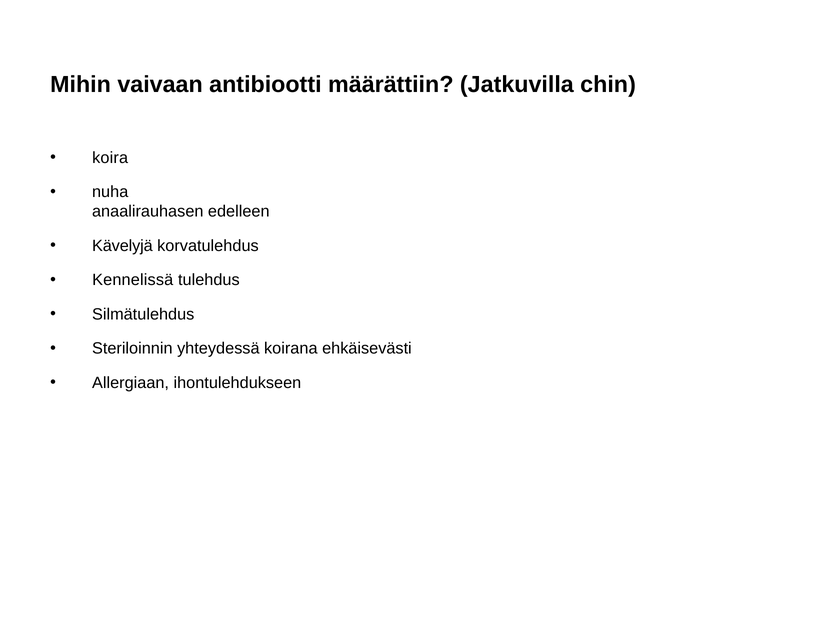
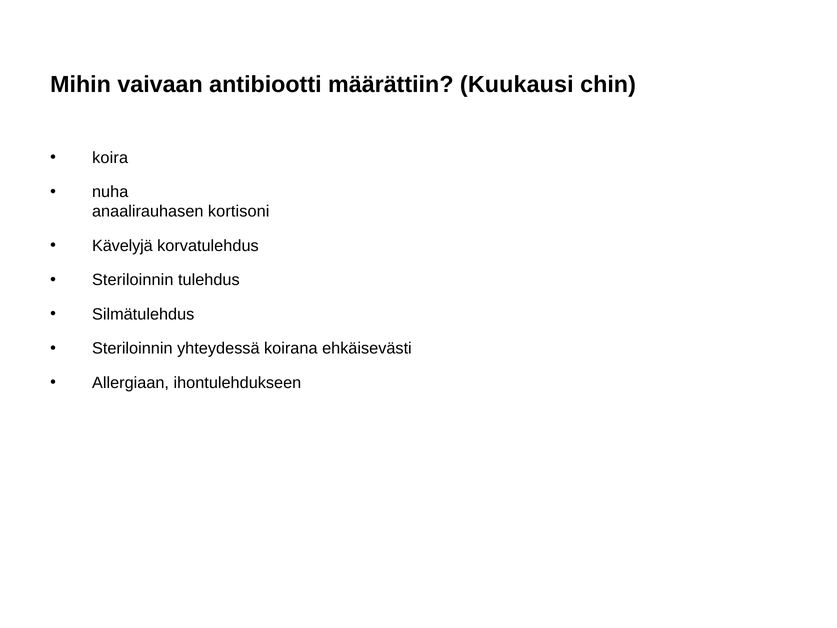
Jatkuvilla: Jatkuvilla -> Kuukausi
edelleen: edelleen -> kortisoni
Kennelissä at (133, 280): Kennelissä -> Steriloinnin
